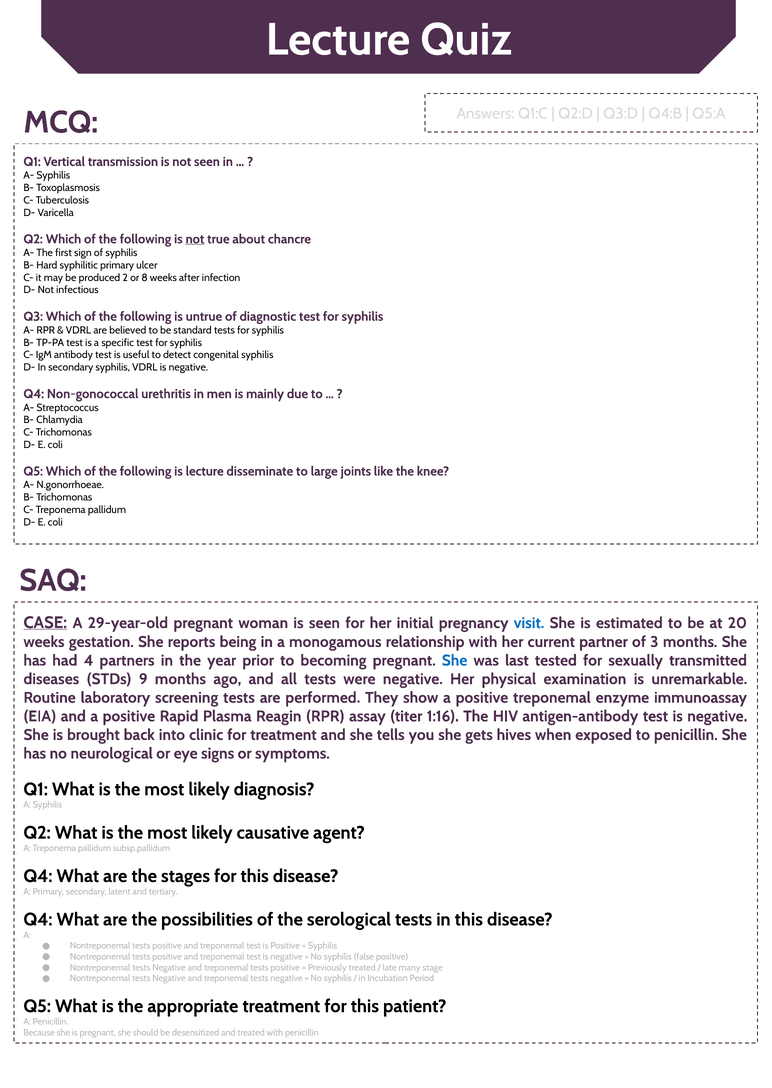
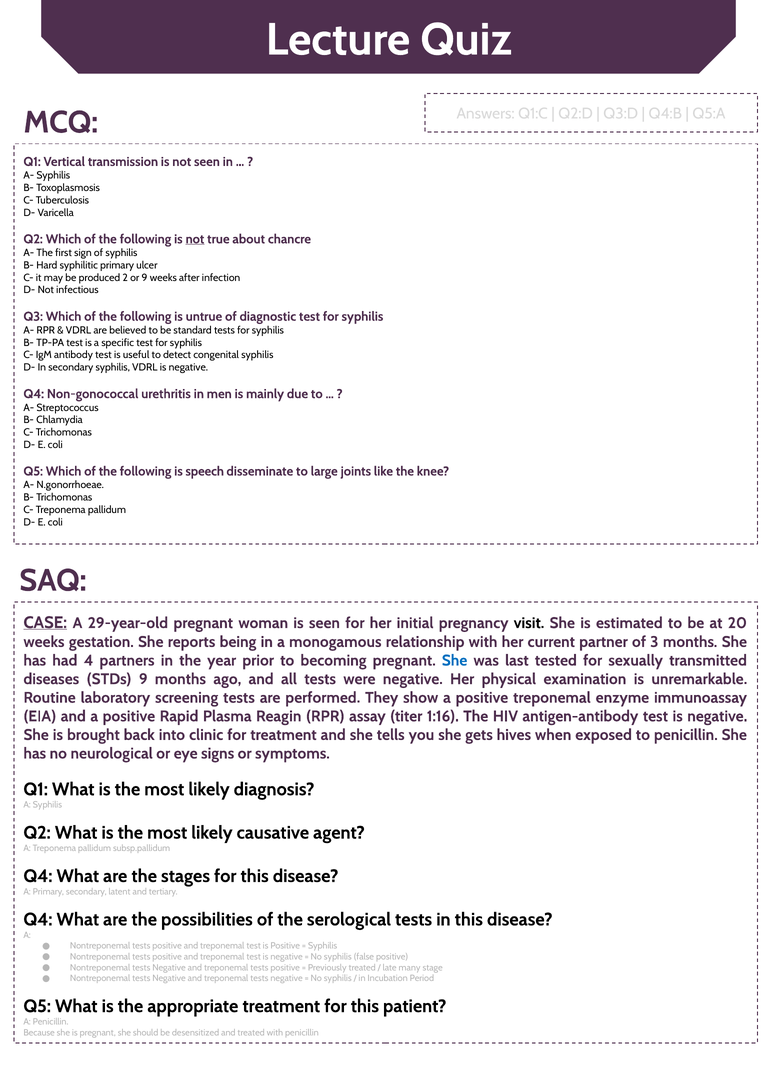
or 8: 8 -> 9
is lecture: lecture -> speech
visit colour: blue -> black
